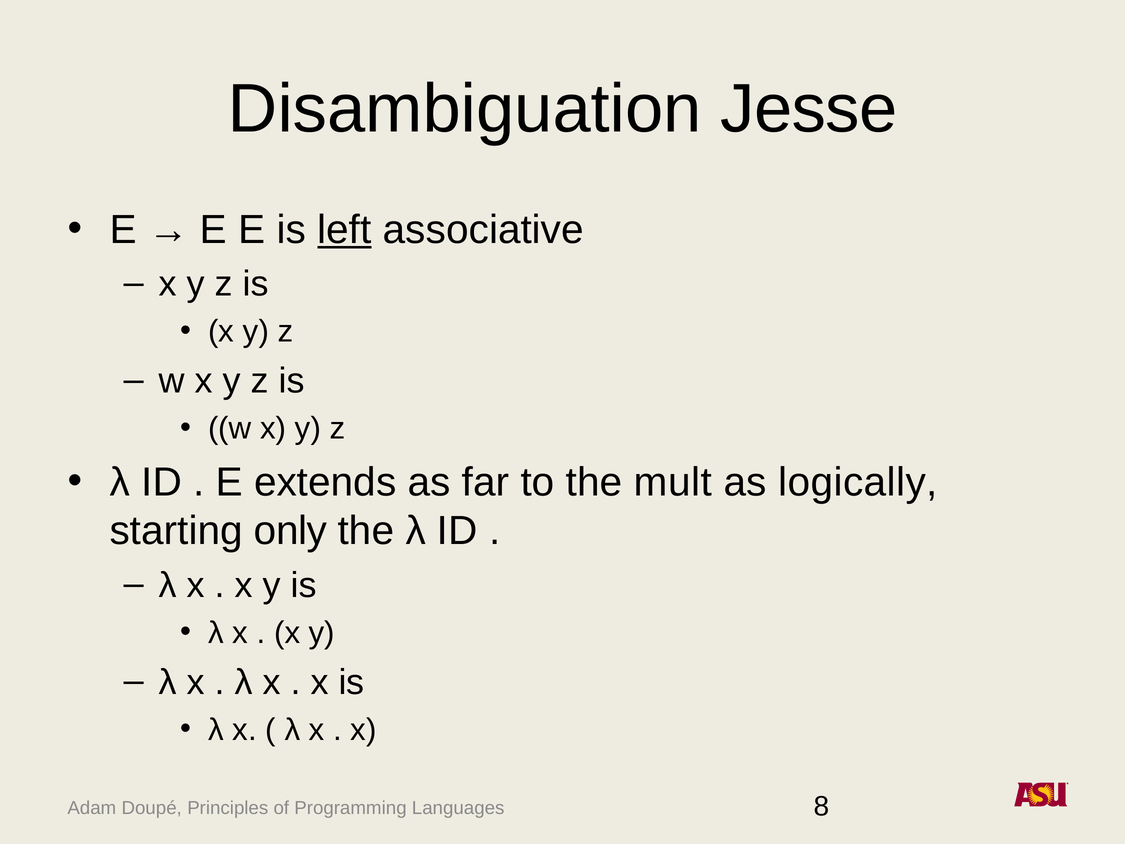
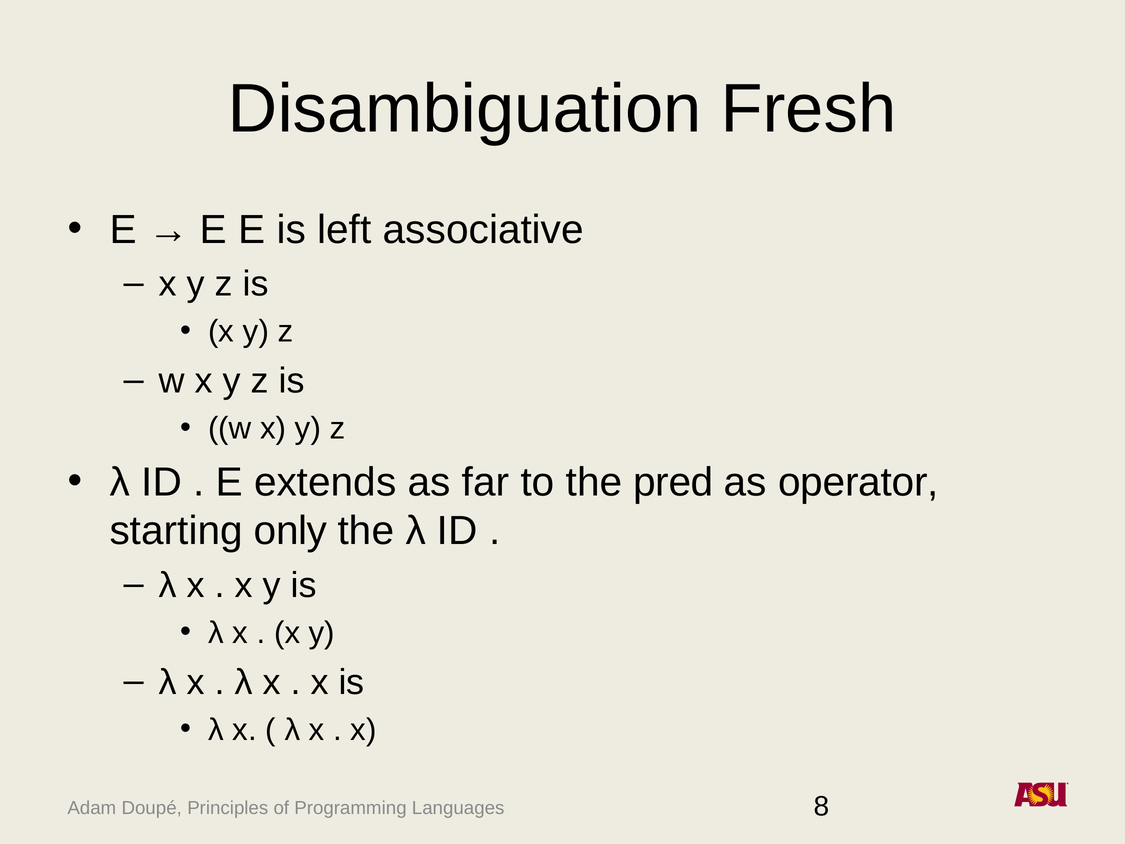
Jesse: Jesse -> Fresh
left underline: present -> none
mult: mult -> pred
logically: logically -> operator
